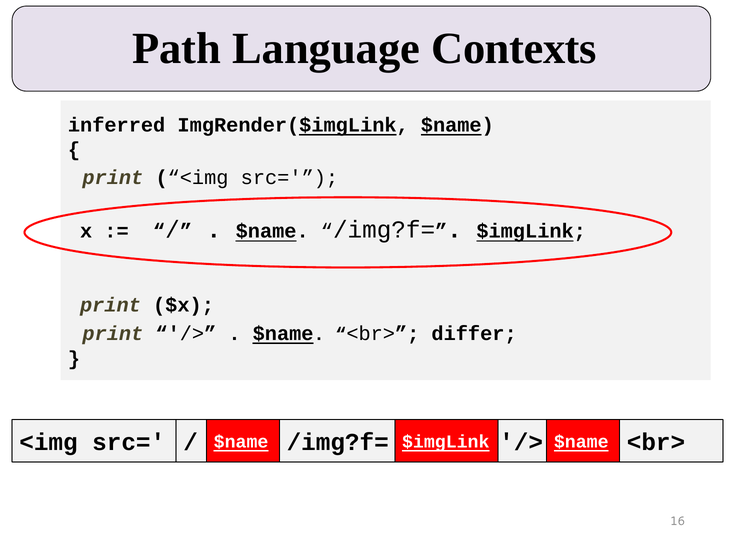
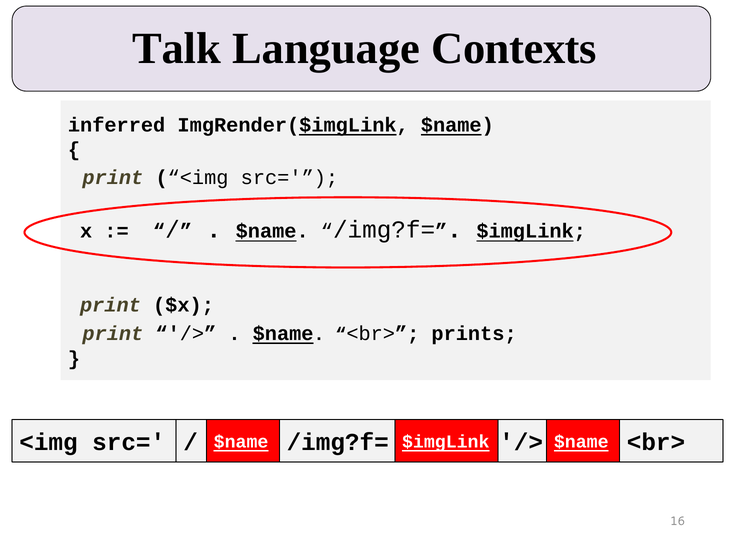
Path: Path -> Talk
differ: differ -> prints
